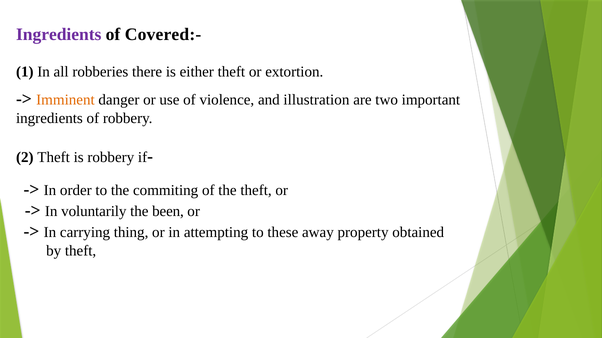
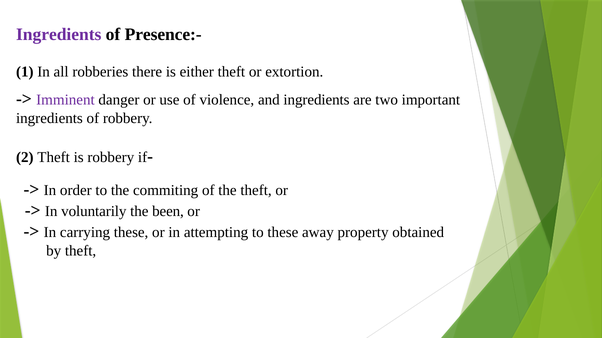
Covered:-: Covered:- -> Presence:-
Imminent colour: orange -> purple
and illustration: illustration -> ingredients
carrying thing: thing -> these
